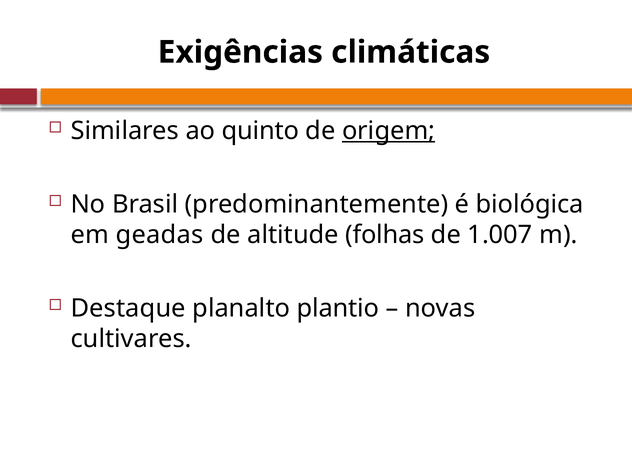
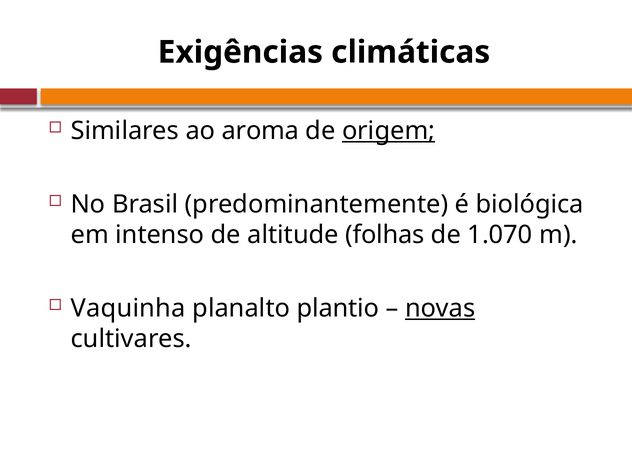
quinto: quinto -> aroma
geadas: geadas -> intenso
1.007: 1.007 -> 1.070
Destaque: Destaque -> Vaquinha
novas underline: none -> present
